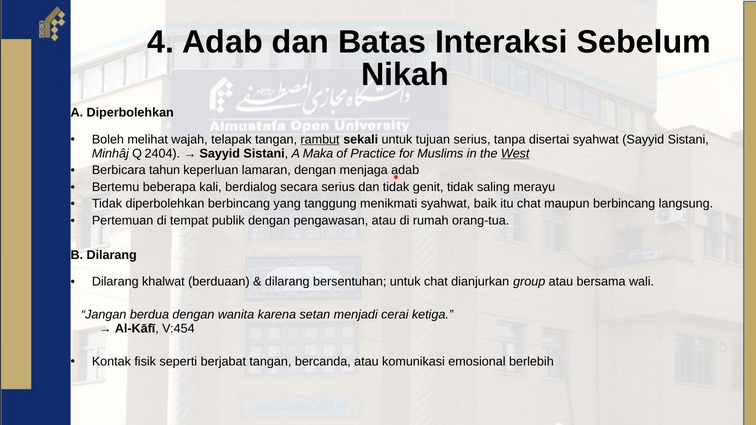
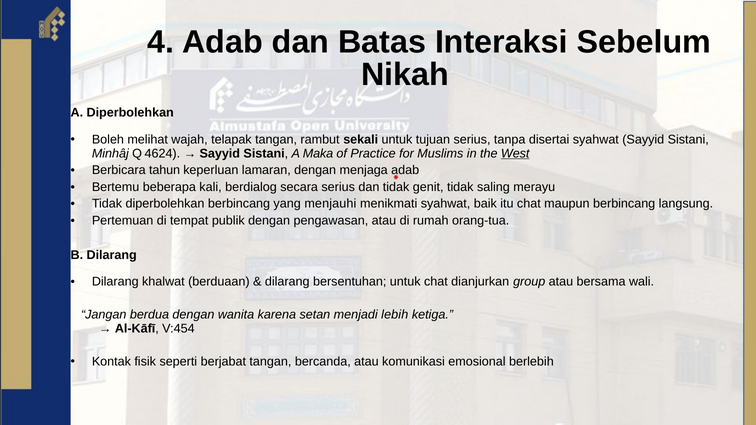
rambut underline: present -> none
2404: 2404 -> 4624
tanggung: tanggung -> menjauhi
cerai: cerai -> lebih
